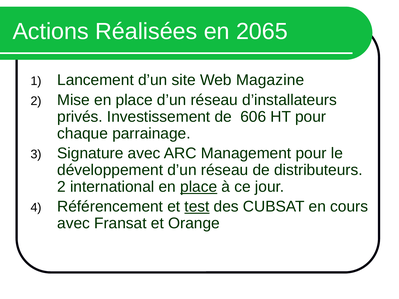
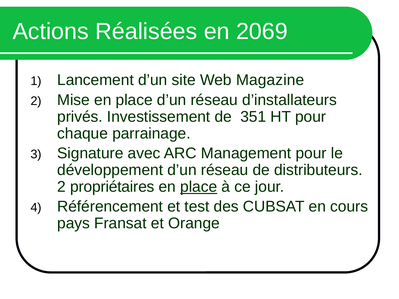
2065: 2065 -> 2069
606: 606 -> 351
international: international -> propriétaires
test underline: present -> none
avec at (74, 224): avec -> pays
